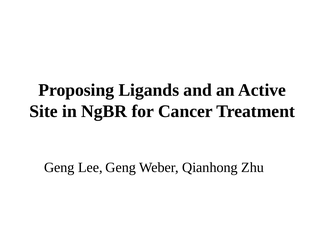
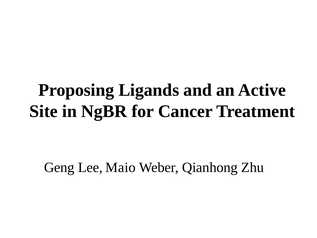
Lee Geng: Geng -> Maio
